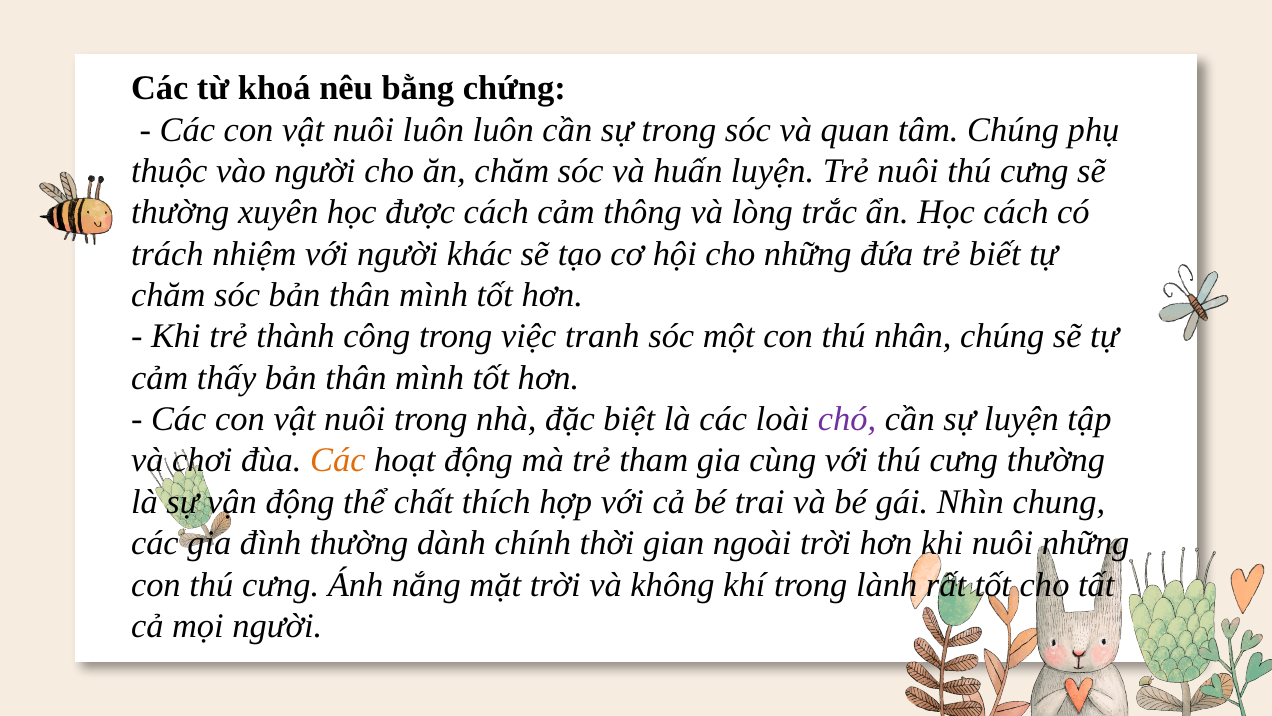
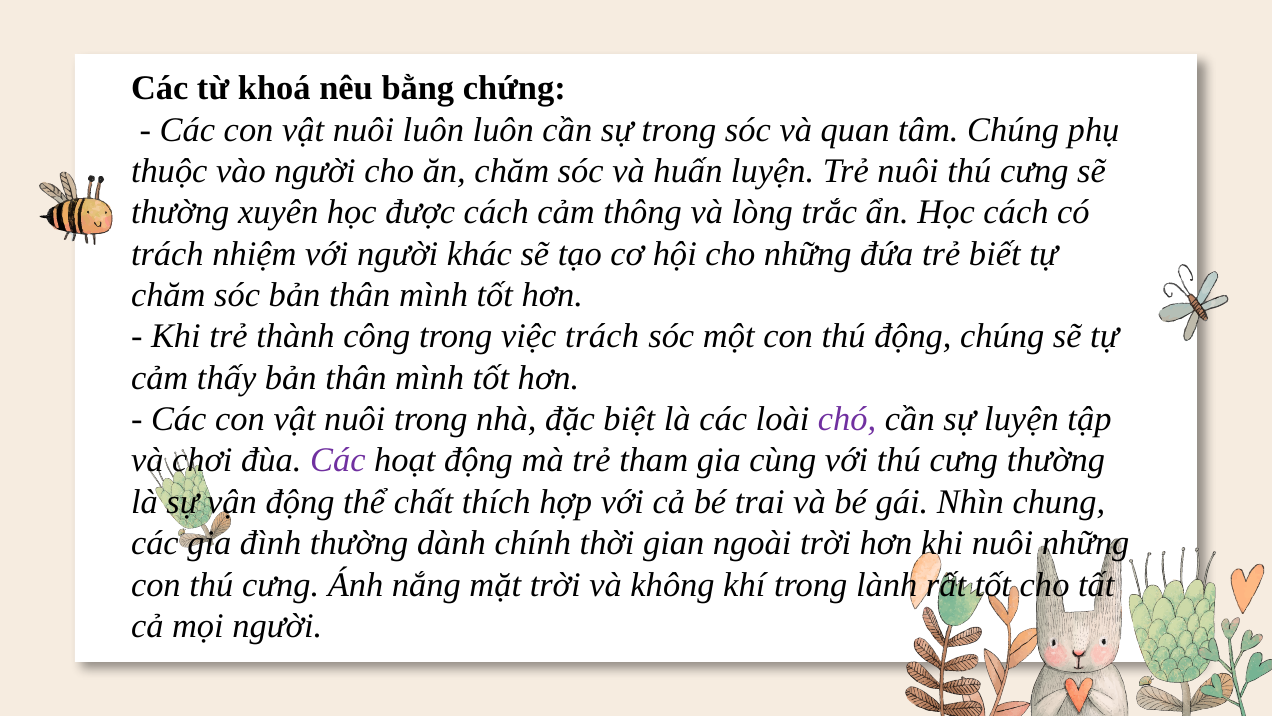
việc tranh: tranh -> trách
thú nhân: nhân -> động
Các at (338, 460) colour: orange -> purple
